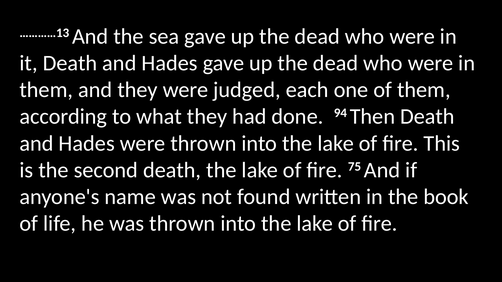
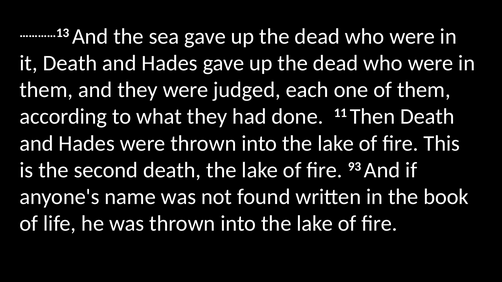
94: 94 -> 11
75: 75 -> 93
